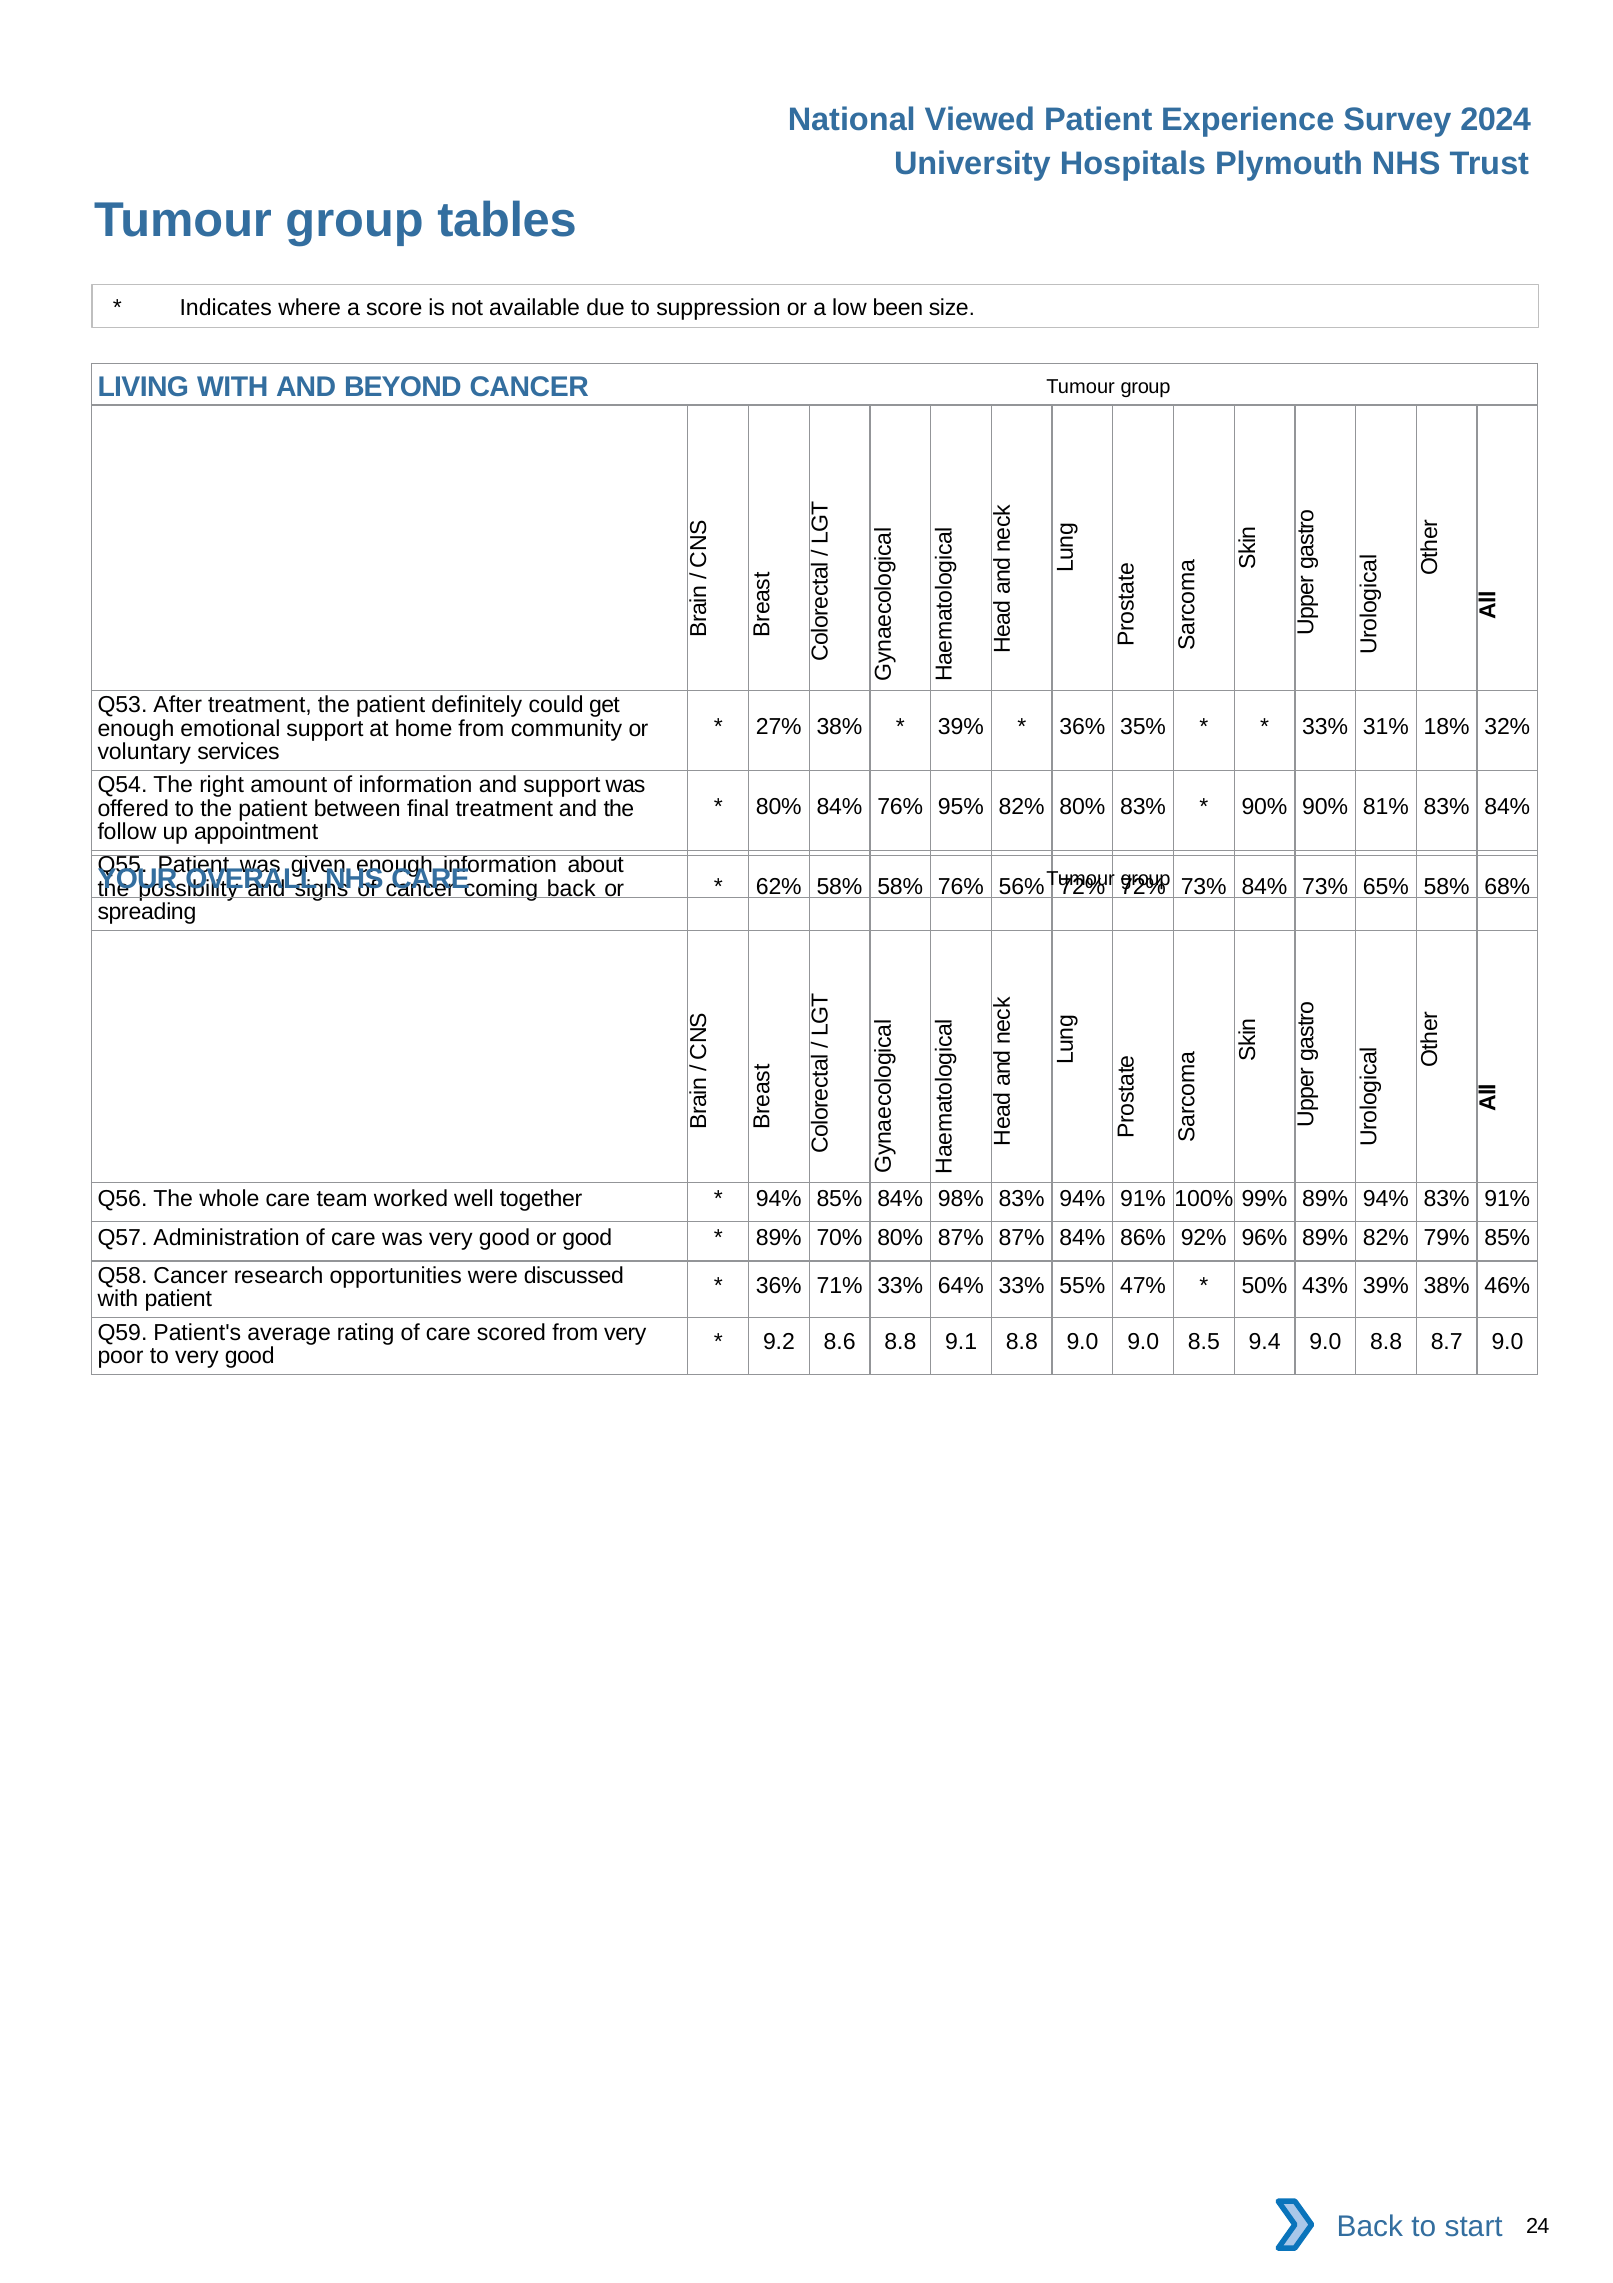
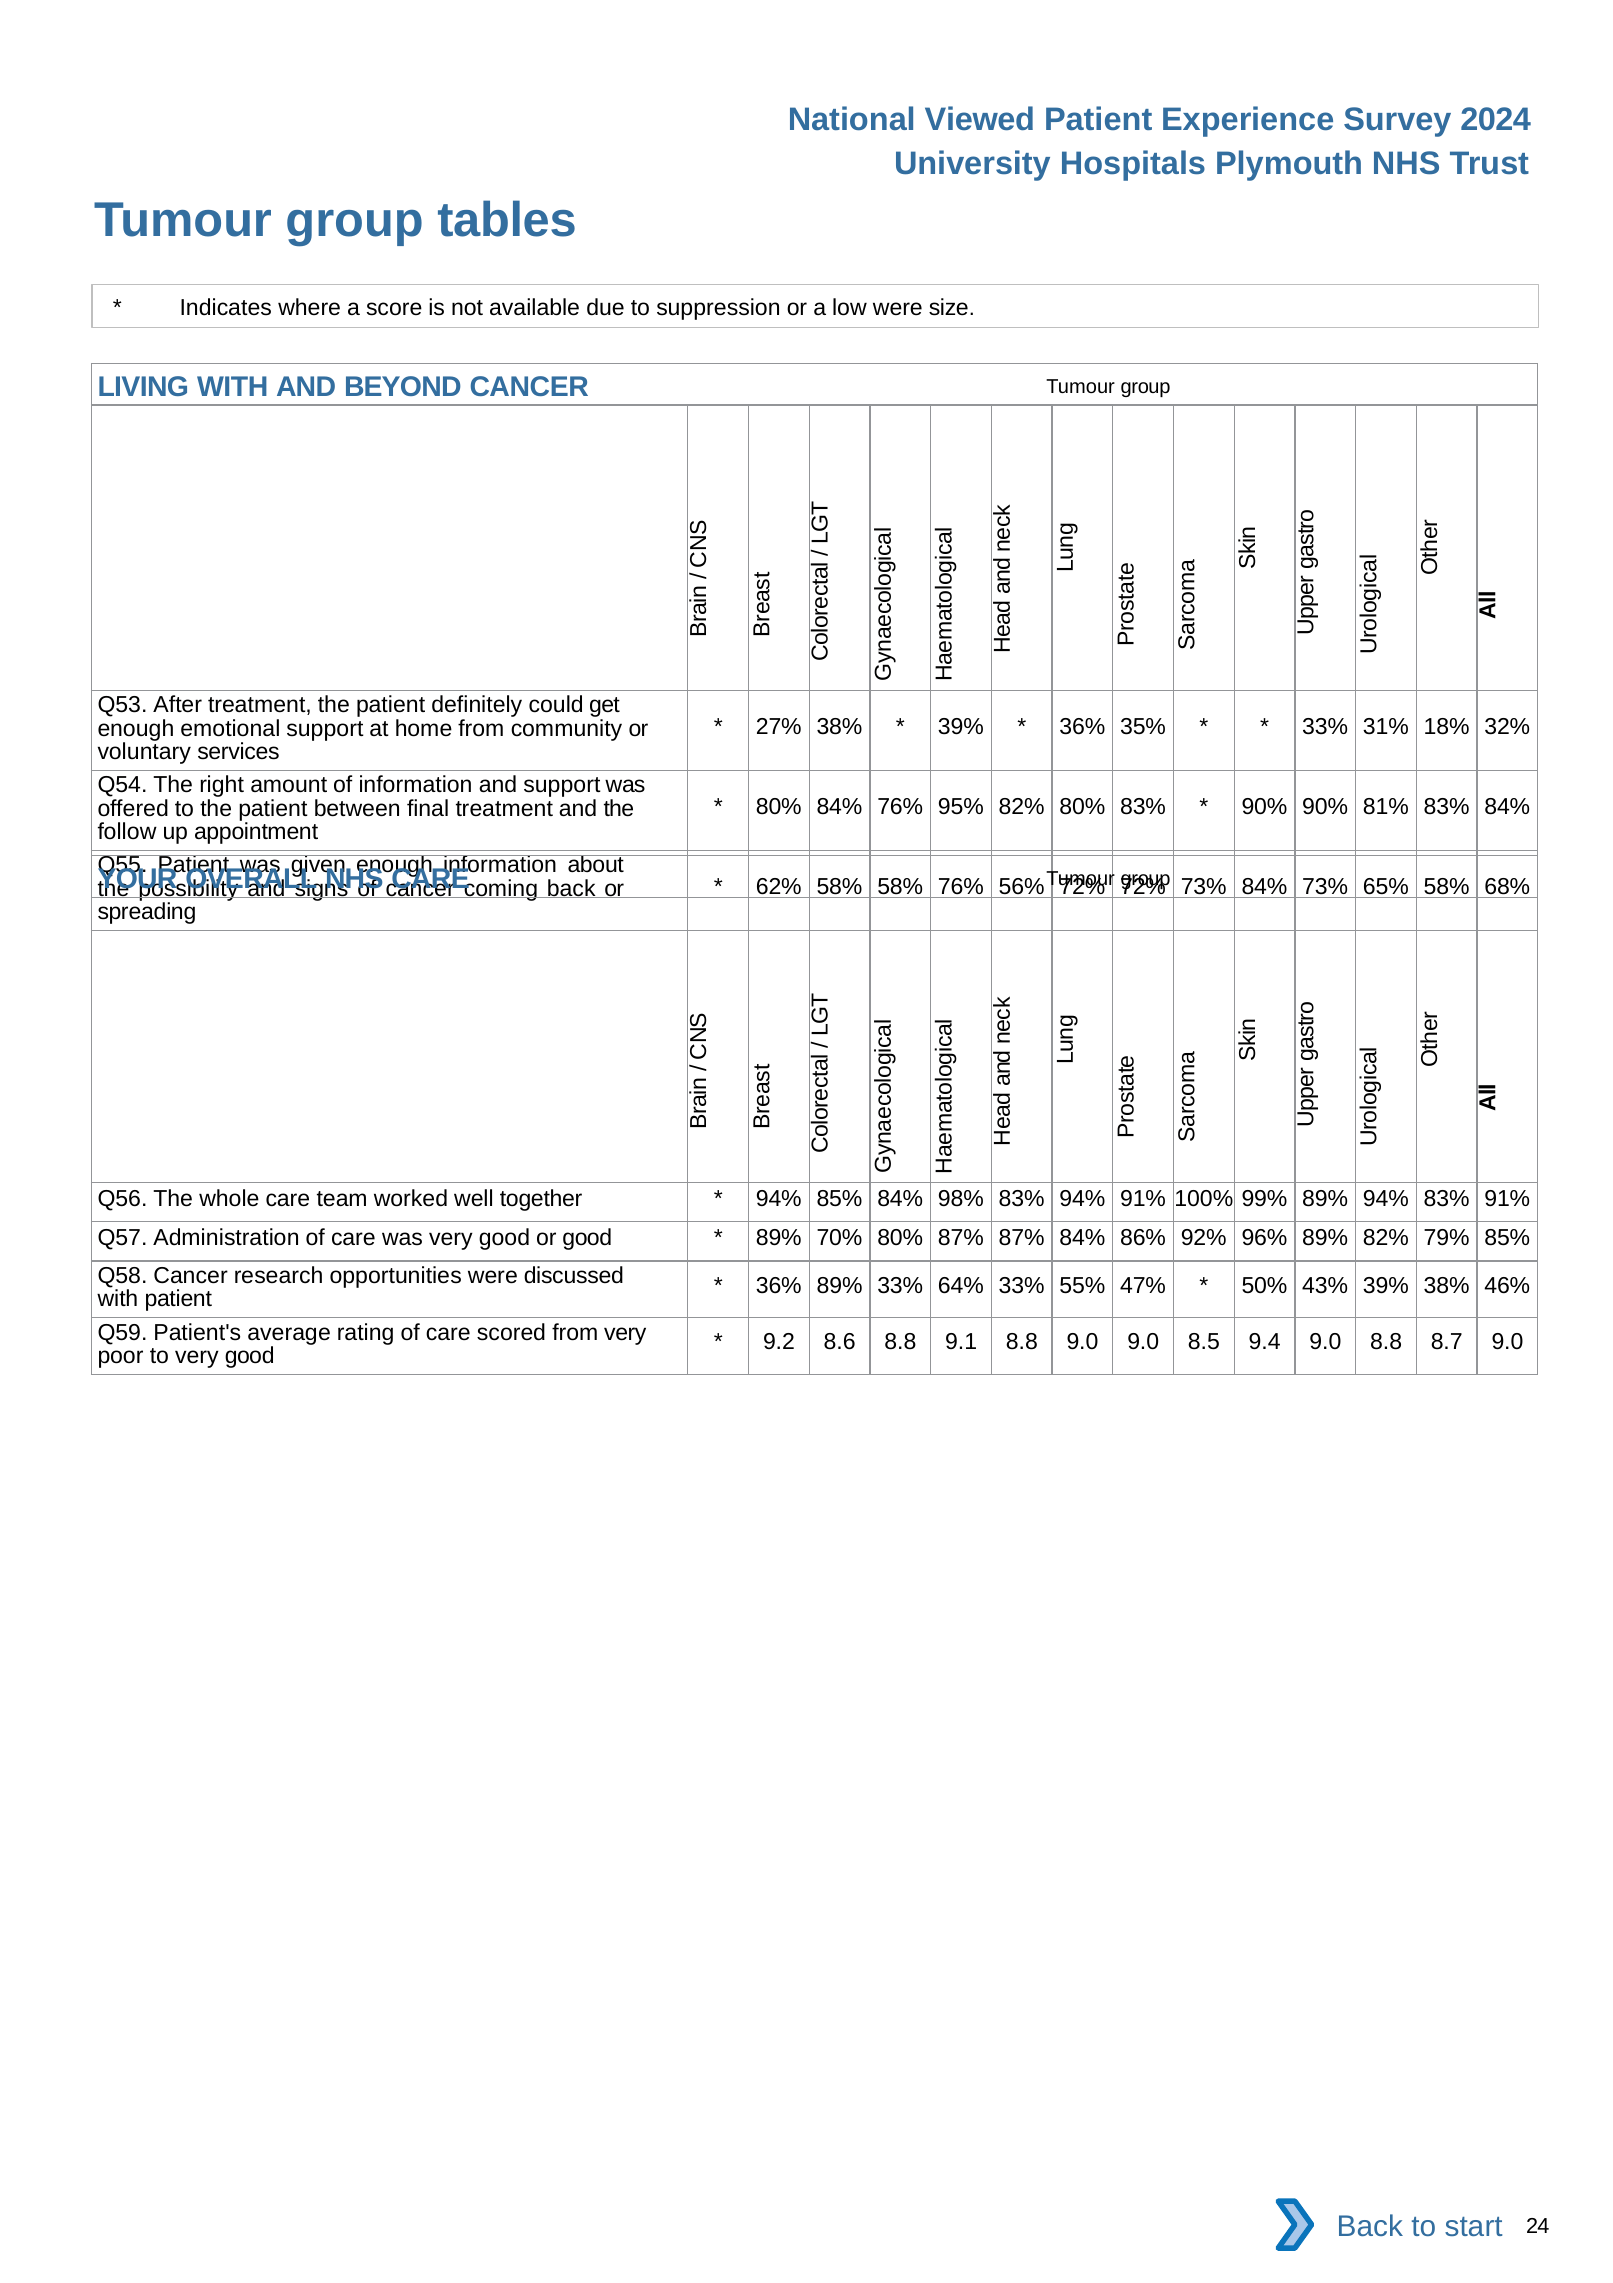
low been: been -> were
36% 71%: 71% -> 89%
